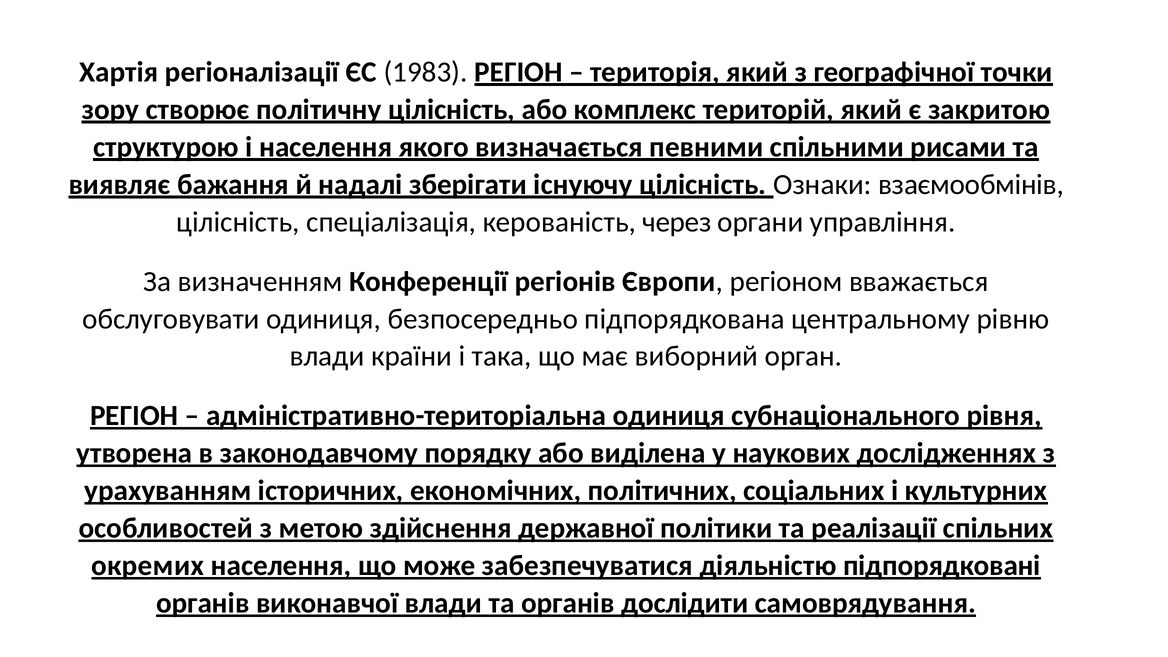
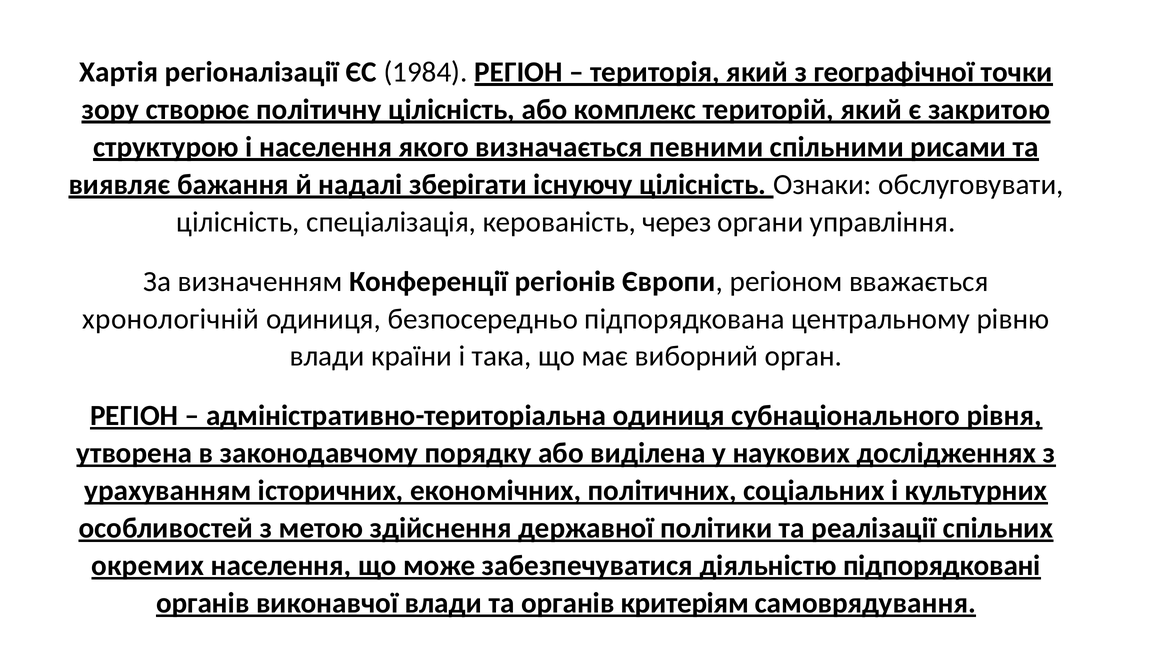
1983: 1983 -> 1984
взаємообмінів: взаємообмінів -> обслуговувати
обслуговувати: обслуговувати -> хронологічній
дослідити: дослідити -> критеріям
